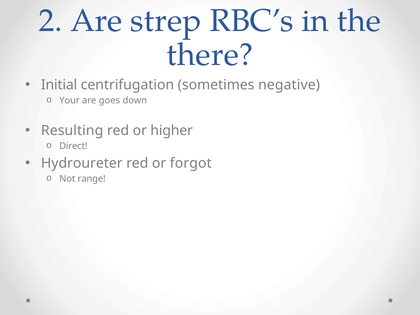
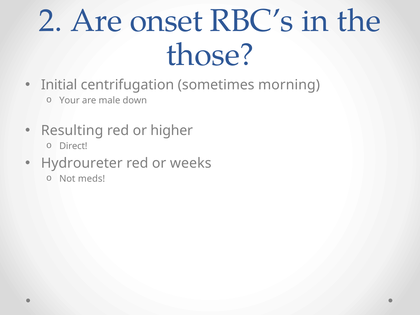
strep: strep -> onset
there: there -> those
negative: negative -> morning
goes: goes -> male
forgot: forgot -> weeks
range: range -> meds
